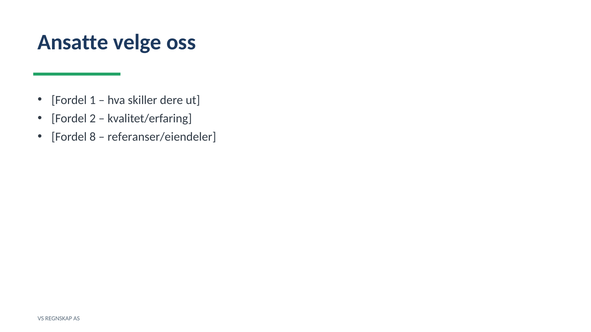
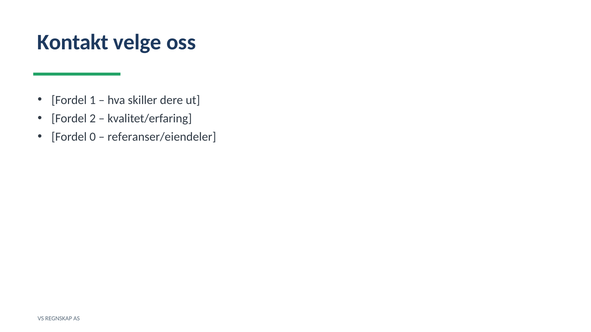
Ansatte: Ansatte -> Kontakt
8: 8 -> 0
